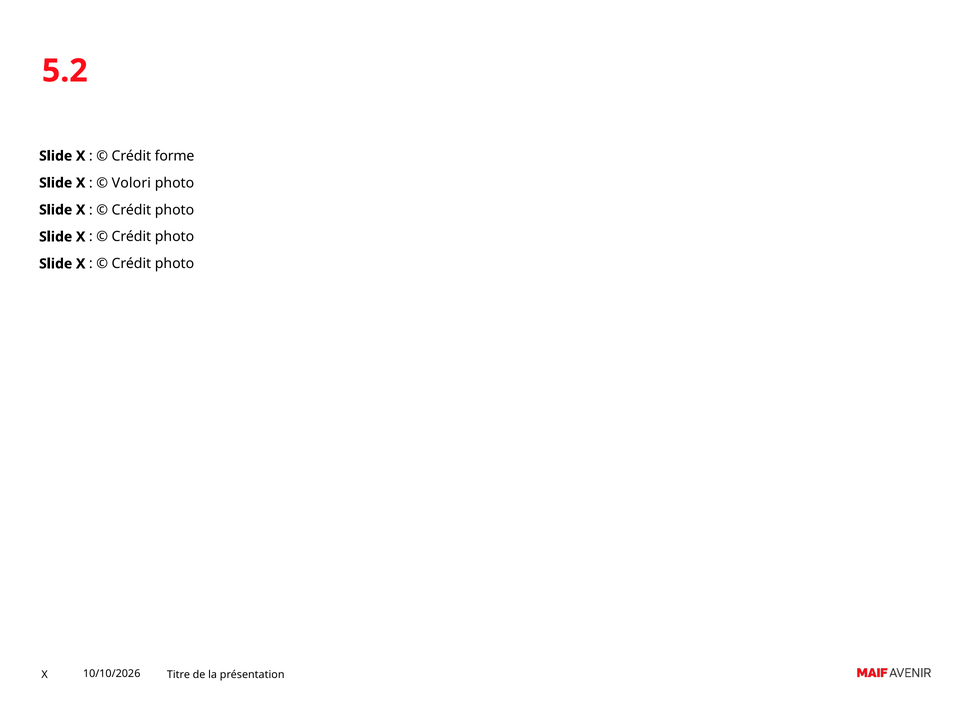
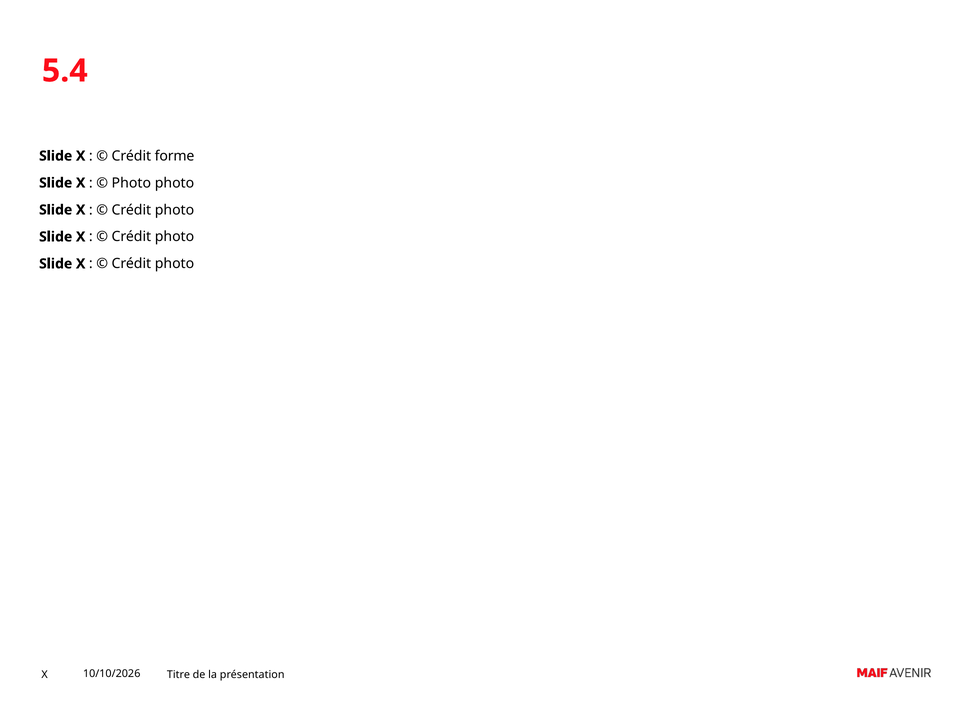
5.2: 5.2 -> 5.4
Volori at (131, 183): Volori -> Photo
